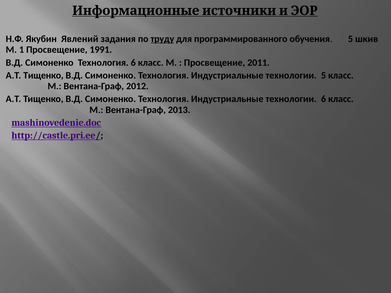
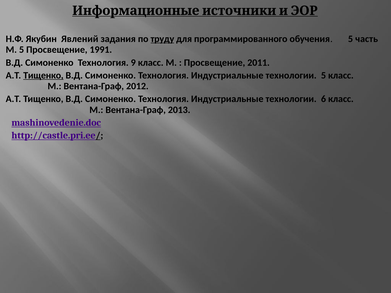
шкив: шкив -> часть
М 1: 1 -> 5
Технология 6: 6 -> 9
Тищенко at (43, 75) underline: none -> present
